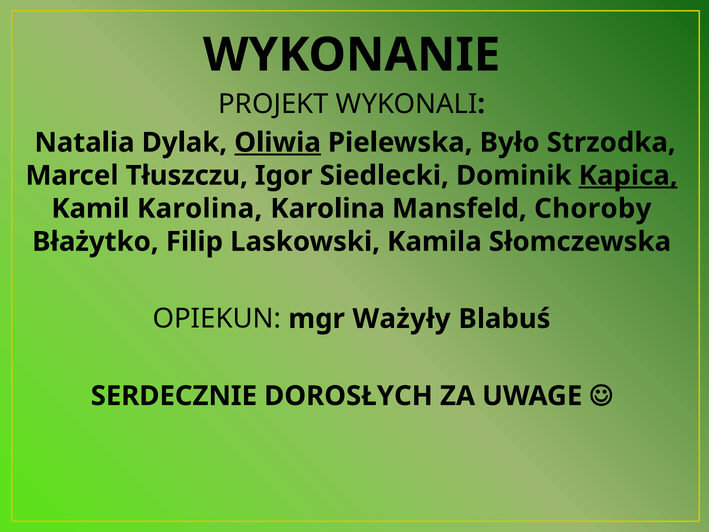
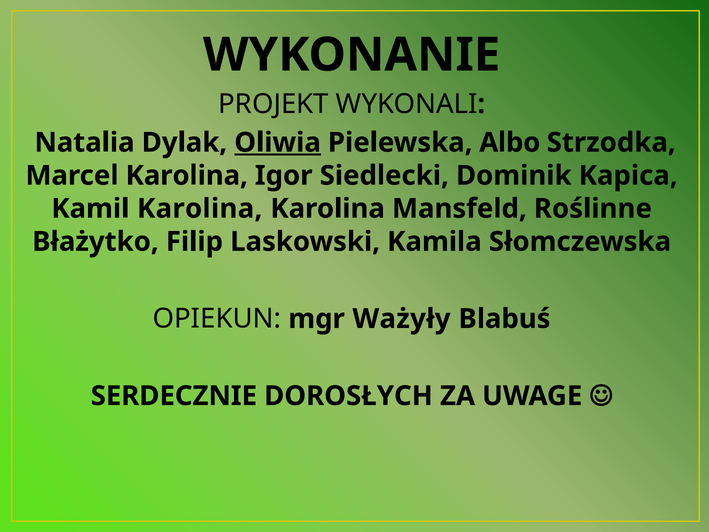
Było: Było -> Albo
Marcel Tłuszczu: Tłuszczu -> Karolina
Kapica underline: present -> none
Choroby: Choroby -> Roślinne
